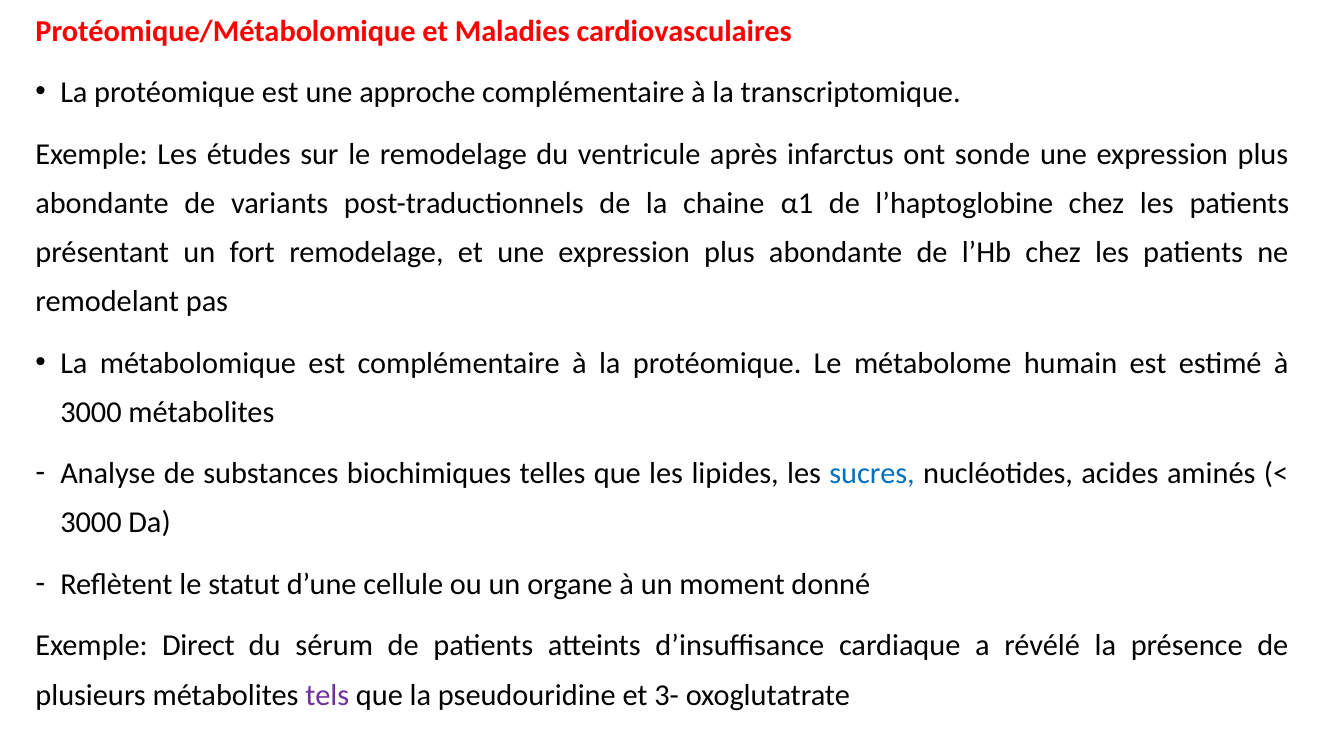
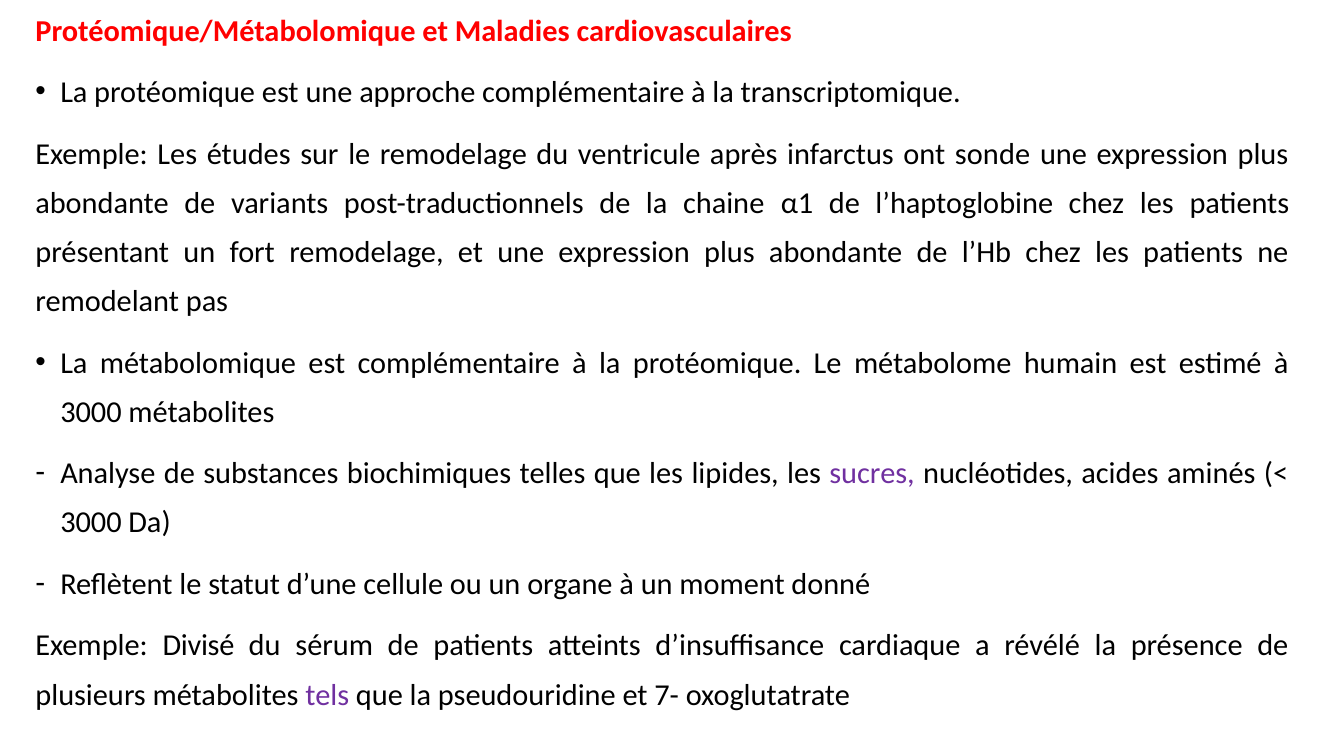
sucres colour: blue -> purple
Direct: Direct -> Divisé
3-: 3- -> 7-
